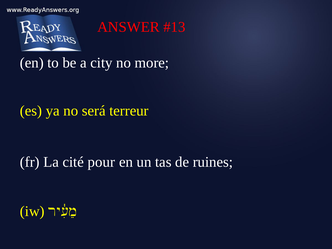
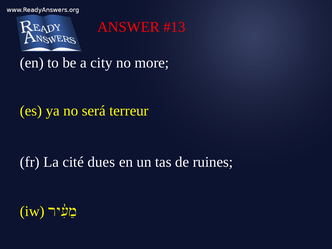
pour: pour -> dues
